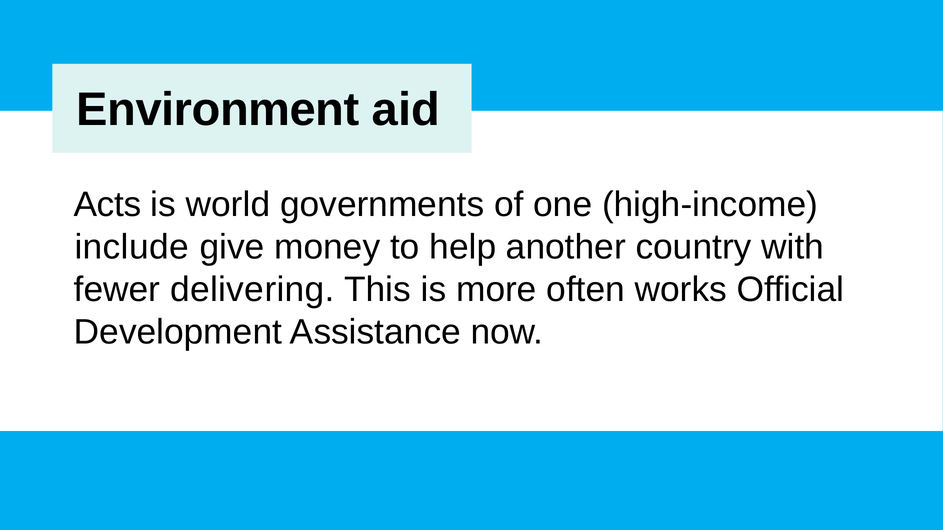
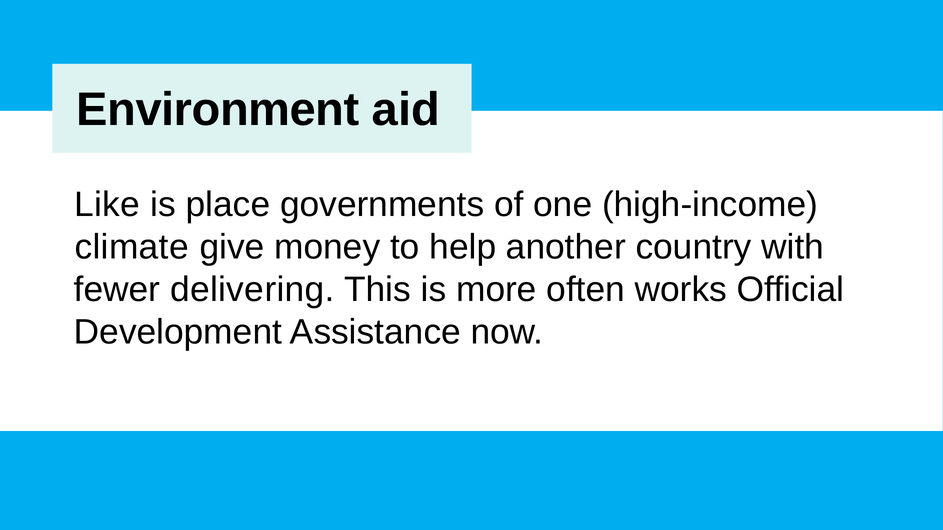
Acts: Acts -> Like
world: world -> place
include: include -> climate
